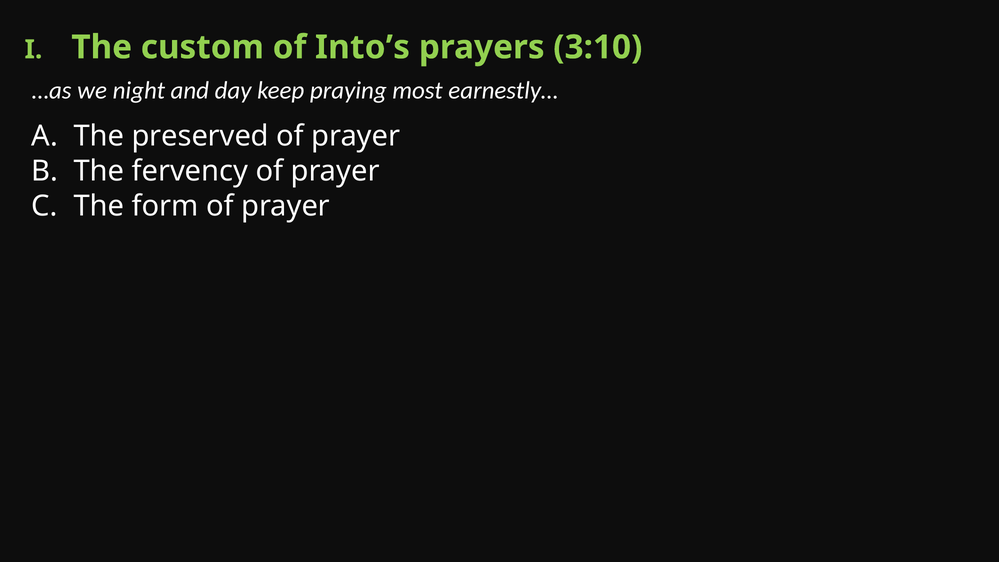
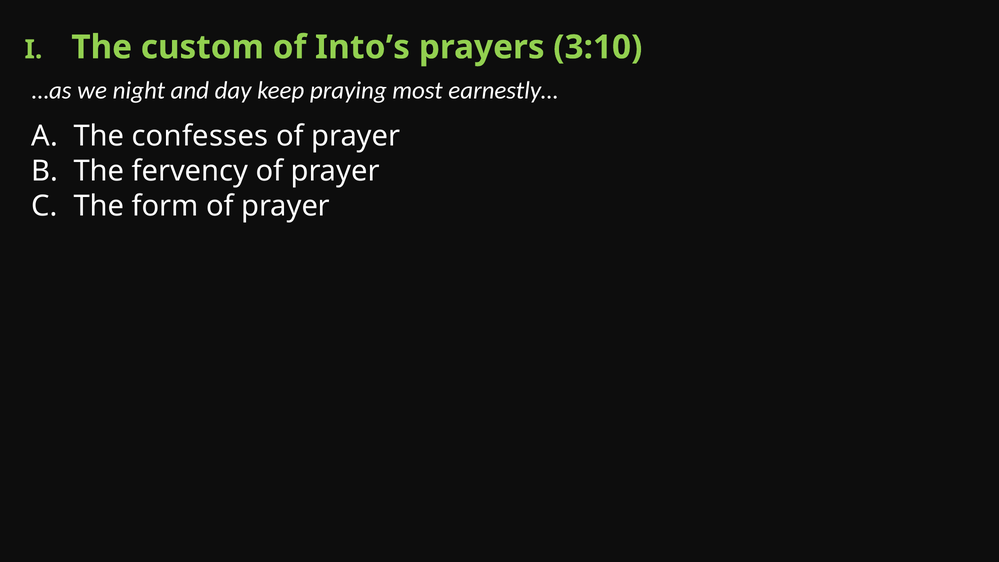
preserved: preserved -> confesses
